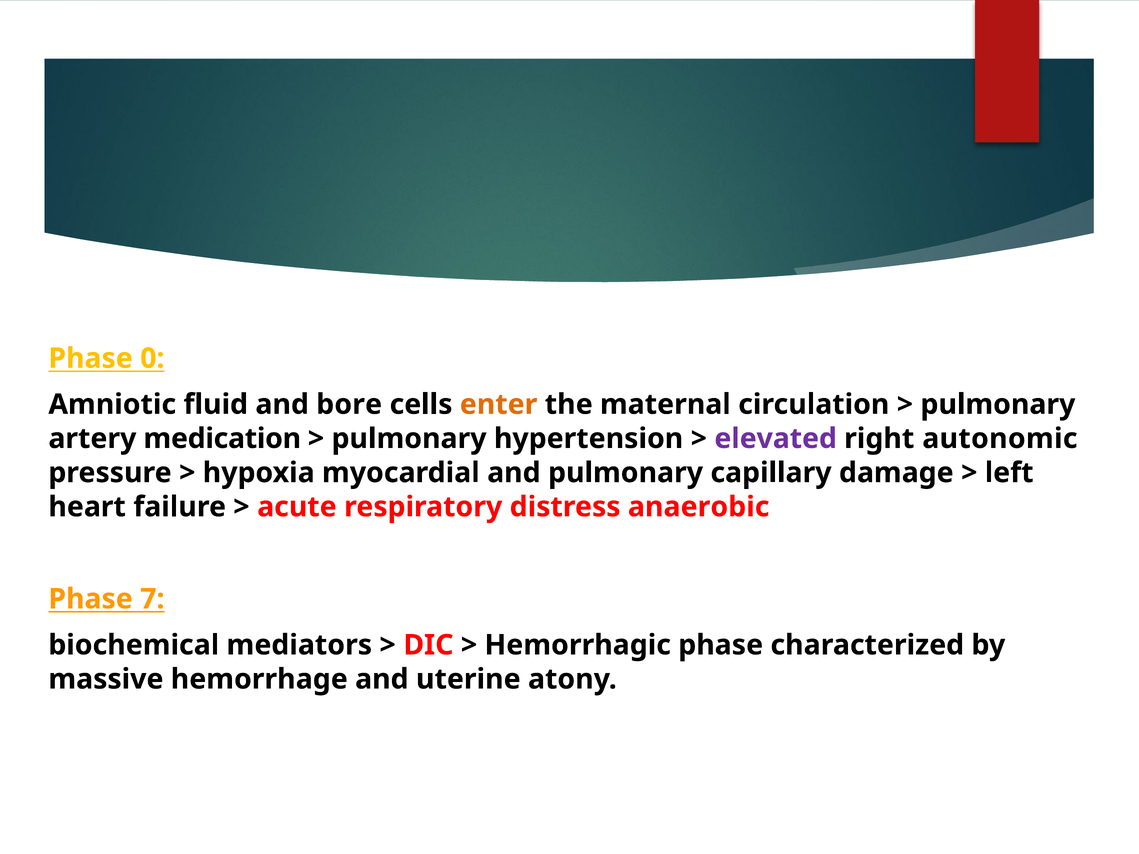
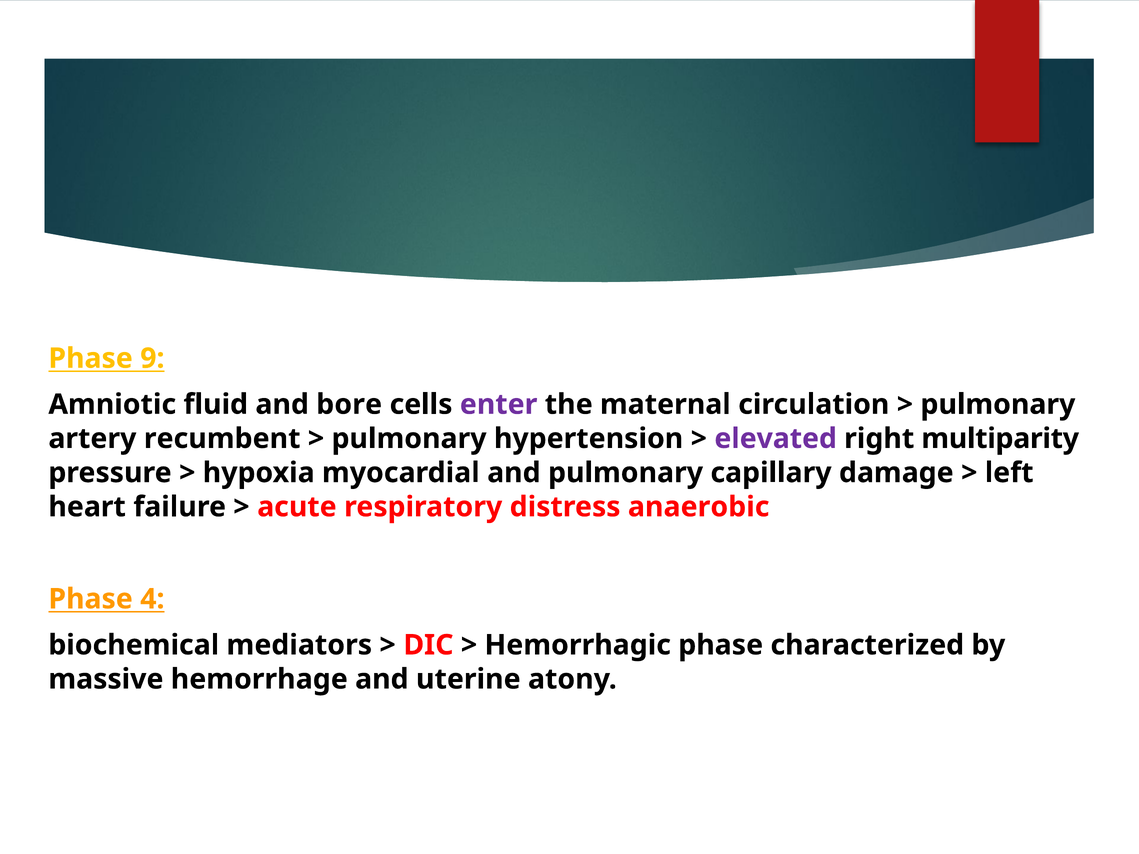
0: 0 -> 9
enter colour: orange -> purple
medication: medication -> recumbent
autonomic: autonomic -> multiparity
7: 7 -> 4
